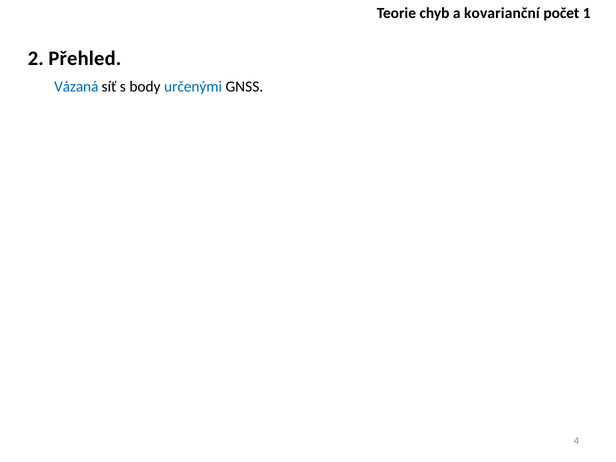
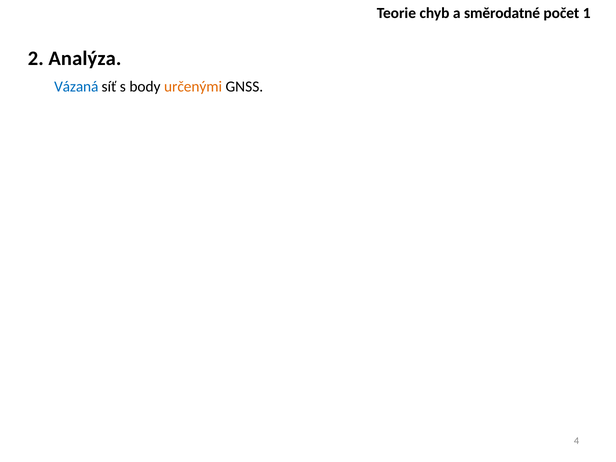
kovarianční: kovarianční -> směrodatné
Přehled: Přehled -> Analýza
určenými colour: blue -> orange
